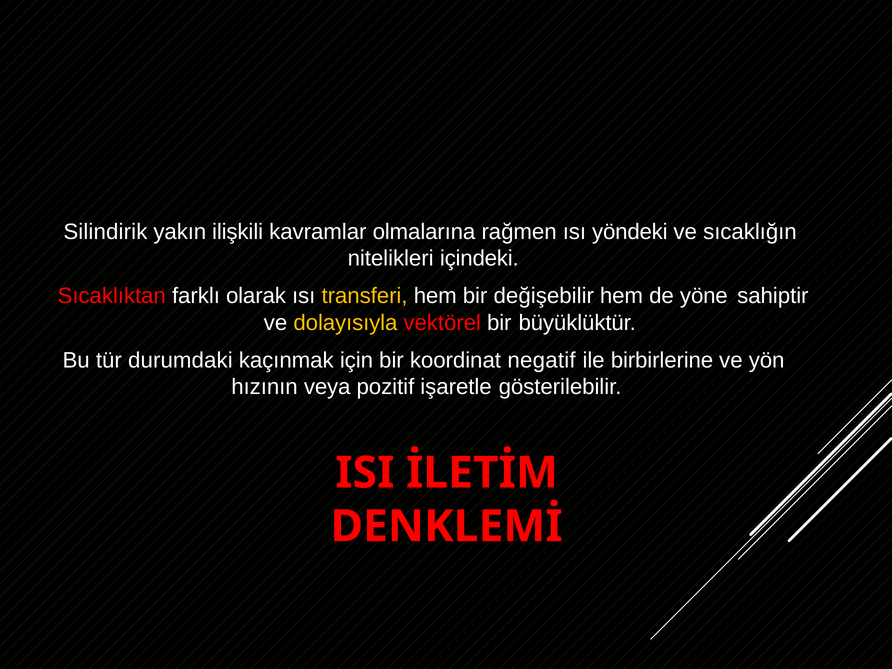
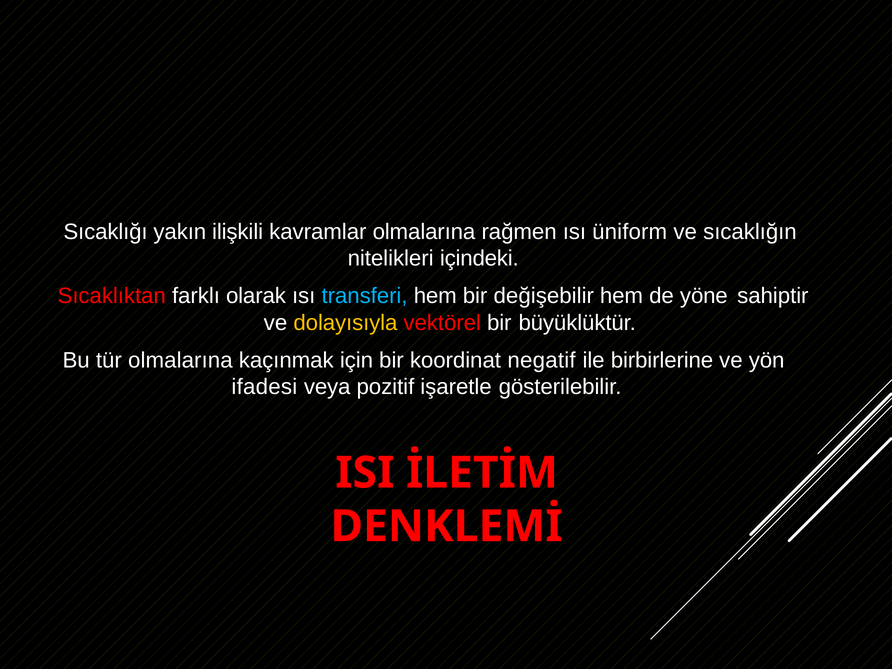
Silindirik: Silindirik -> Sıcaklığı
yöndeki: yöndeki -> üniform
transferi colour: yellow -> light blue
tür durumdaki: durumdaki -> olmalarına
hızının: hızının -> ifadesi
